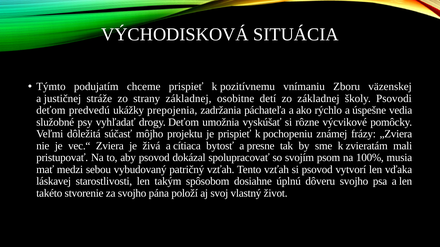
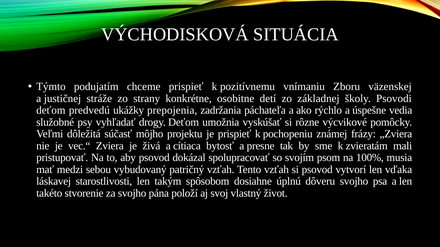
strany základnej: základnej -> konkrétne
